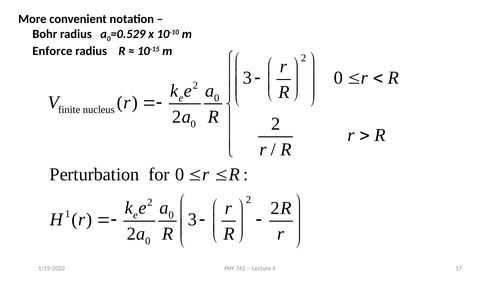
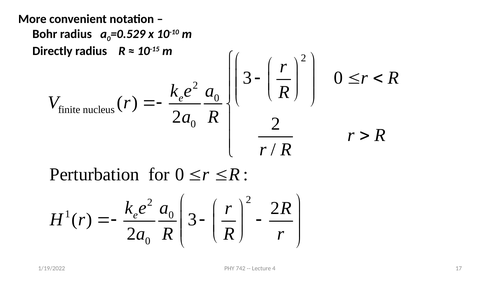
Enforce: Enforce -> Directly
